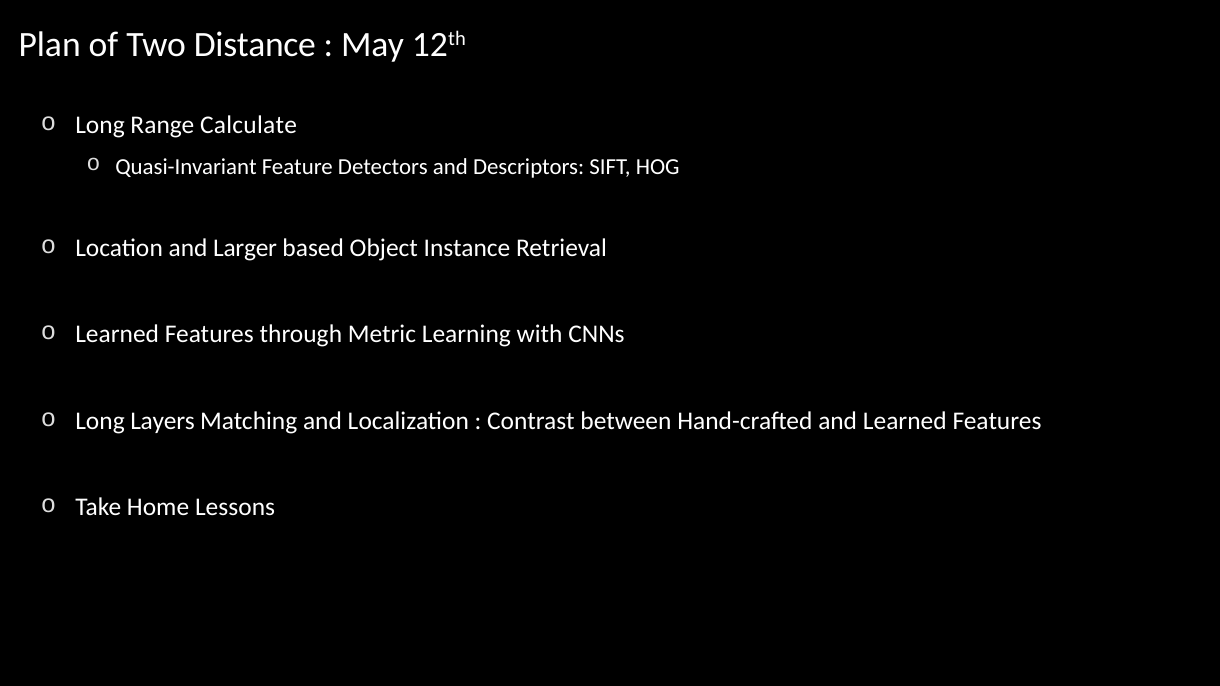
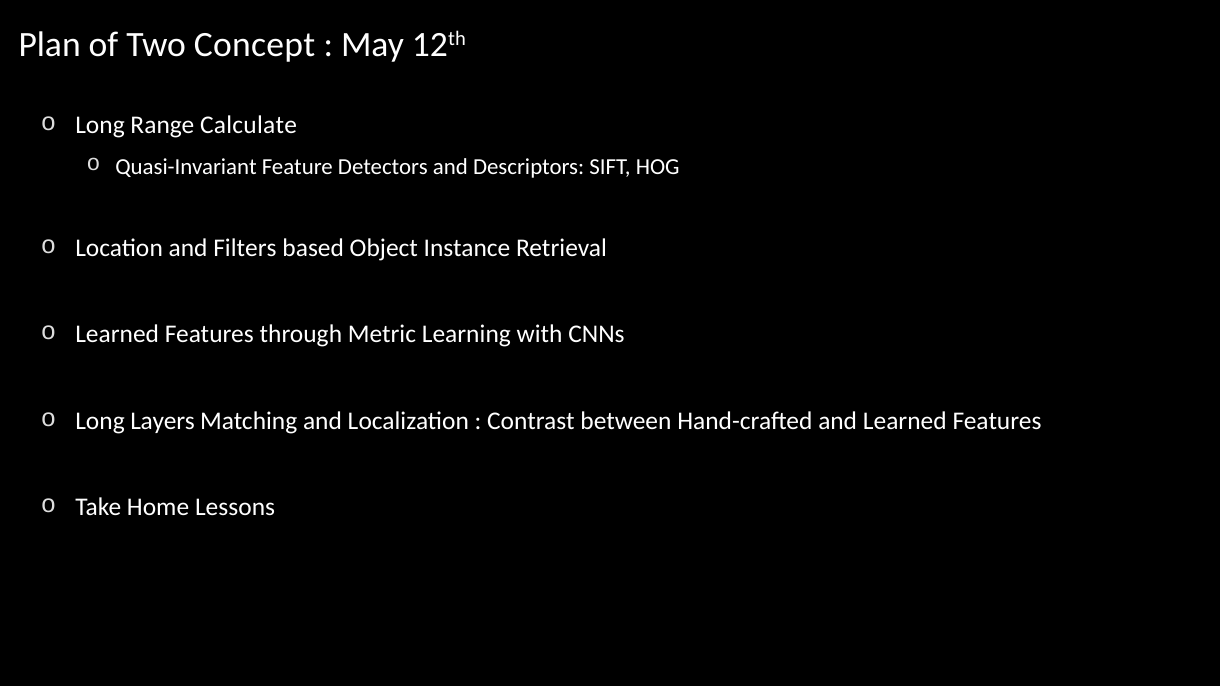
Distance: Distance -> Concept
Larger: Larger -> Filters
